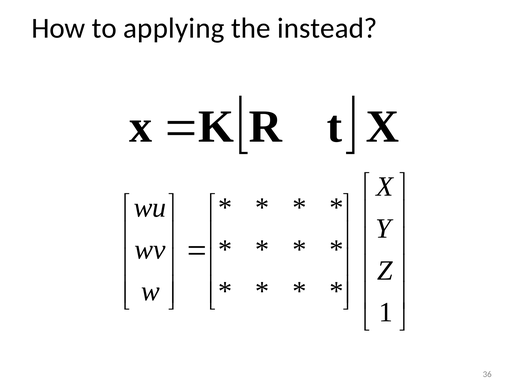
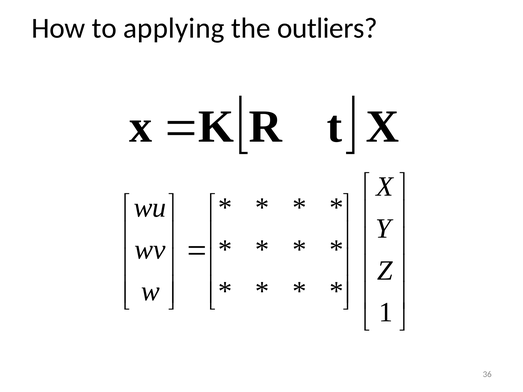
instead: instead -> outliers
